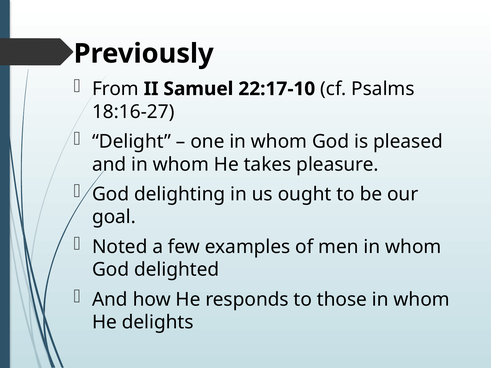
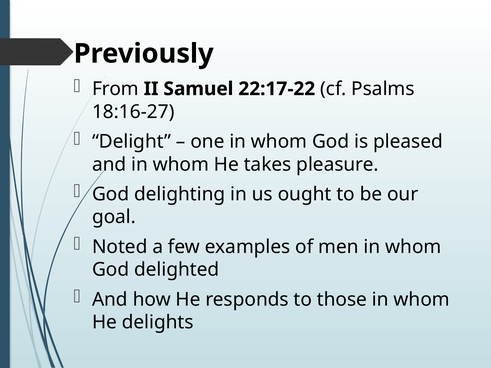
22:17-10: 22:17-10 -> 22:17-22
